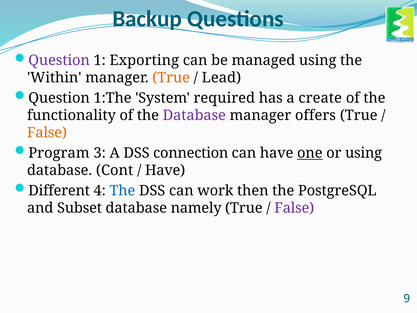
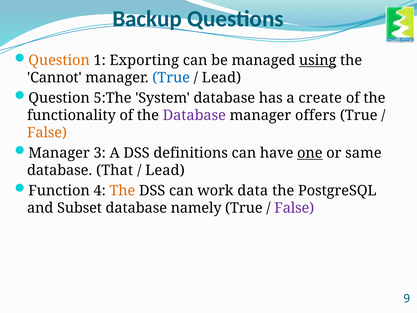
Question at (59, 60) colour: purple -> orange
using at (318, 60) underline: none -> present
Within: Within -> Cannot
True at (171, 78) colour: orange -> blue
1:The: 1:The -> 5:The
System required: required -> database
Program at (59, 153): Program -> Manager
connection: connection -> definitions
or using: using -> same
Cont: Cont -> That
Have at (165, 170): Have -> Lead
Different: Different -> Function
The at (122, 191) colour: blue -> orange
then: then -> data
